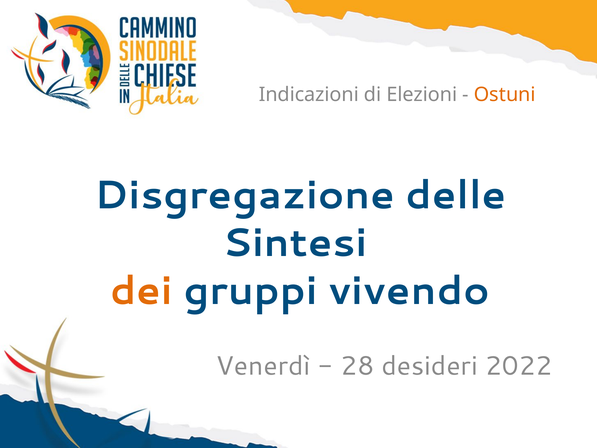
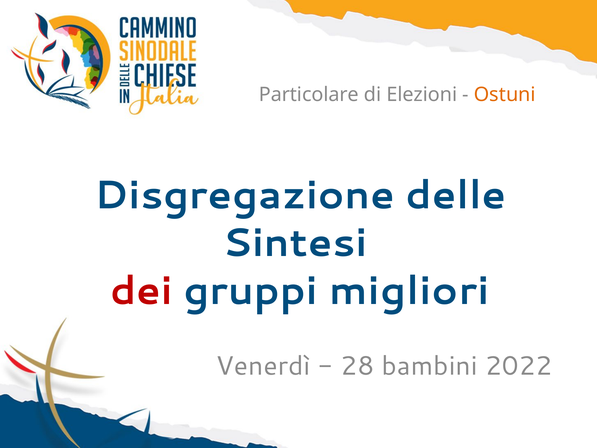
Indicazioni: Indicazioni -> Particolare
dei colour: orange -> red
vivendo: vivendo -> migliori
desideri: desideri -> bambini
